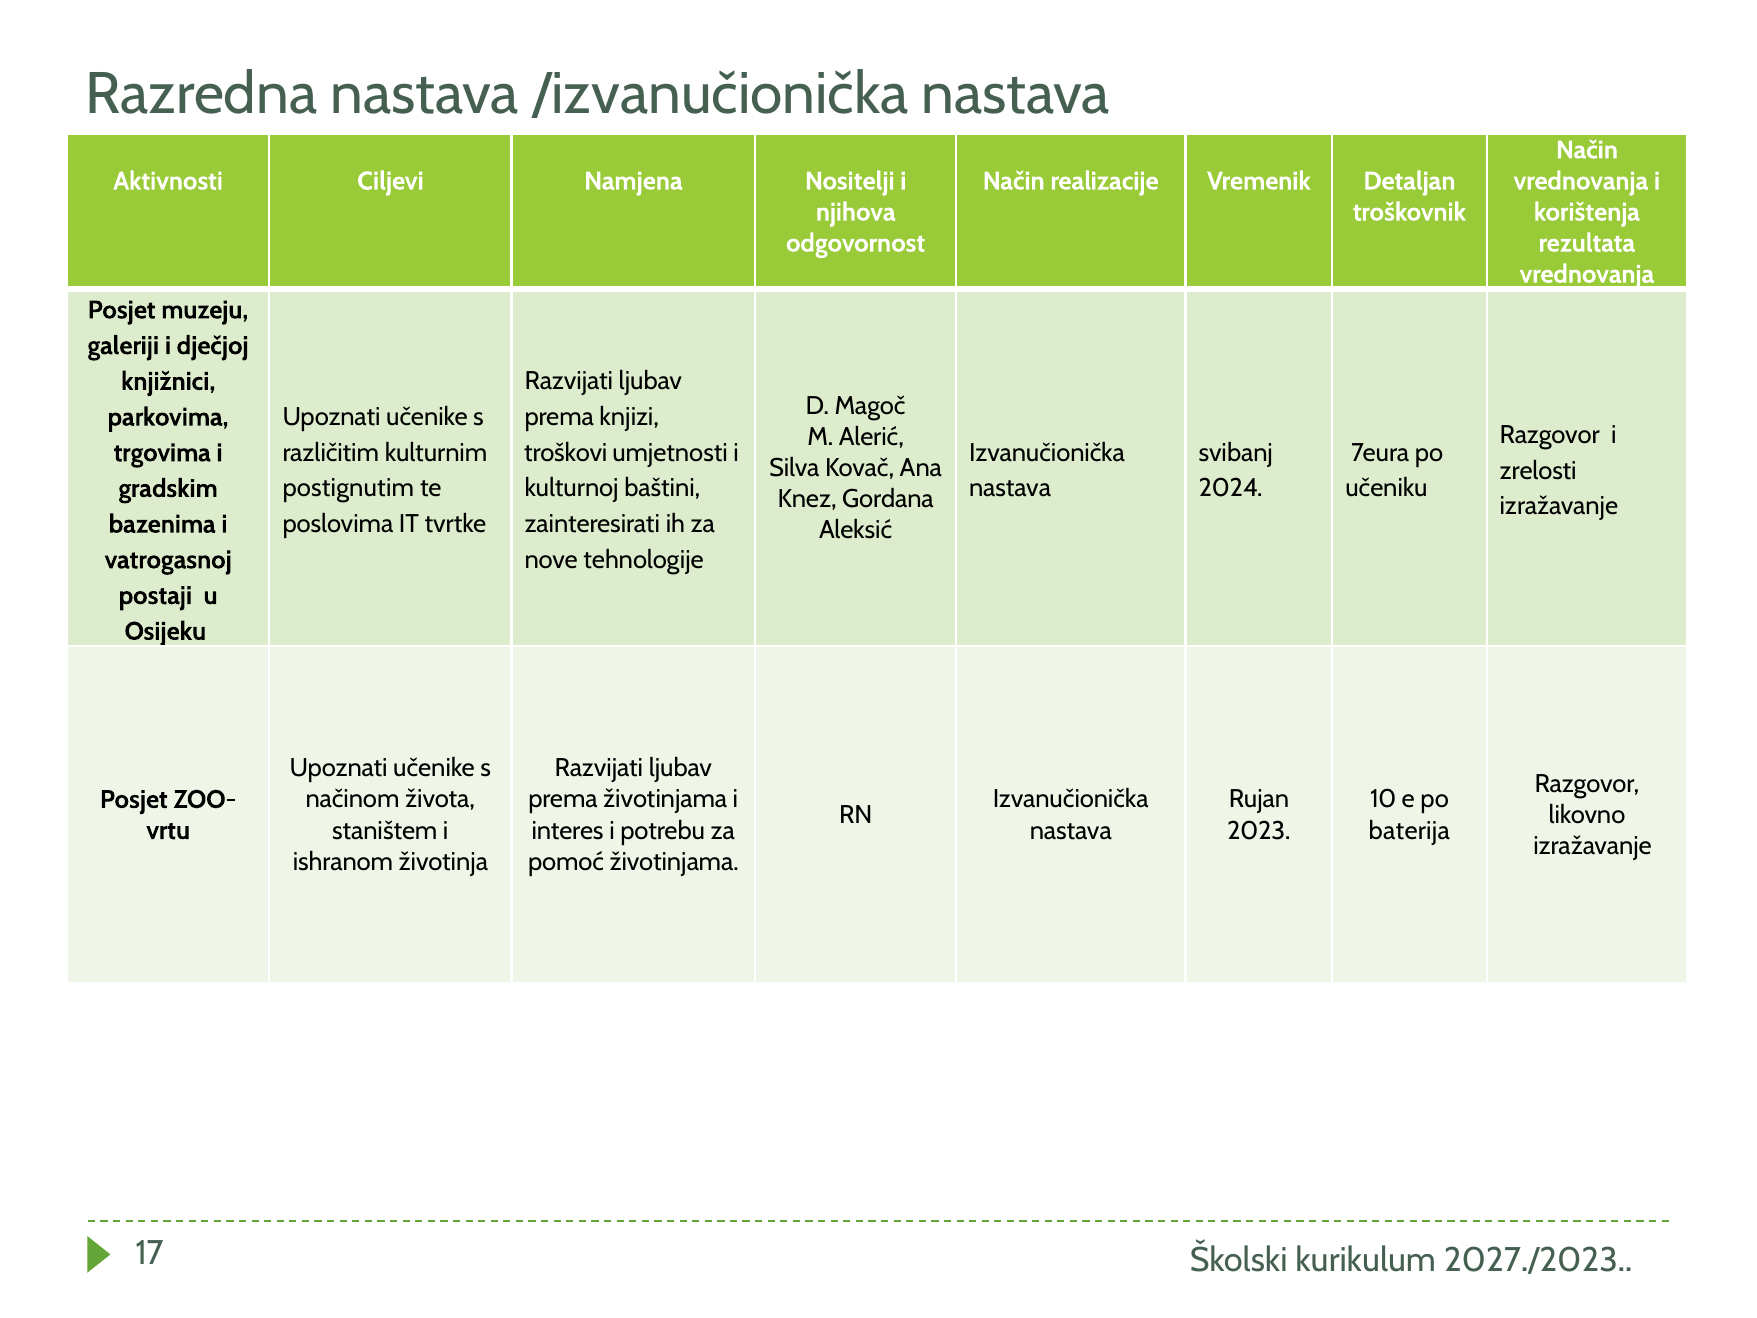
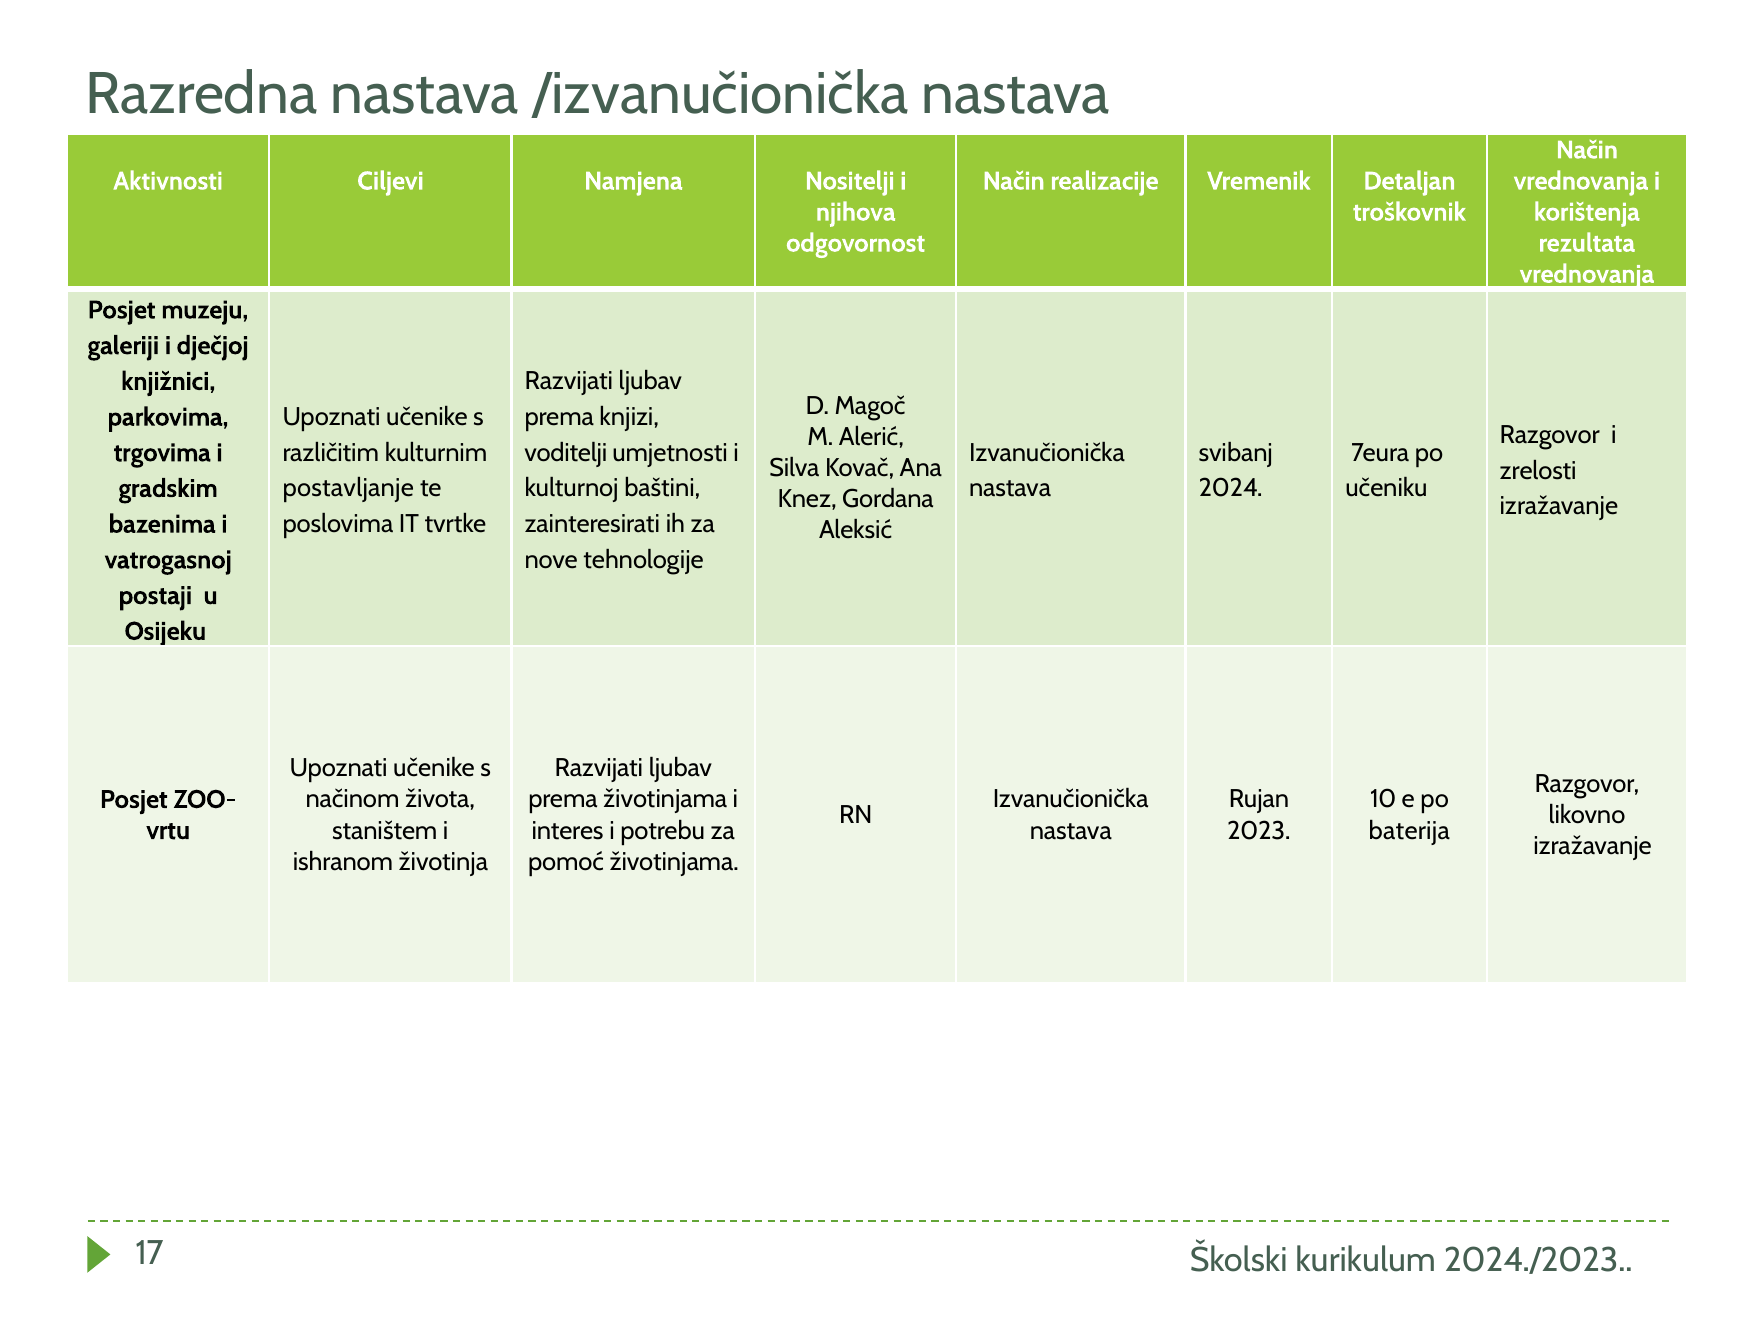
troškovi: troškovi -> voditelji
postignutim: postignutim -> postavljanje
2027./2023: 2027./2023 -> 2024./2023
